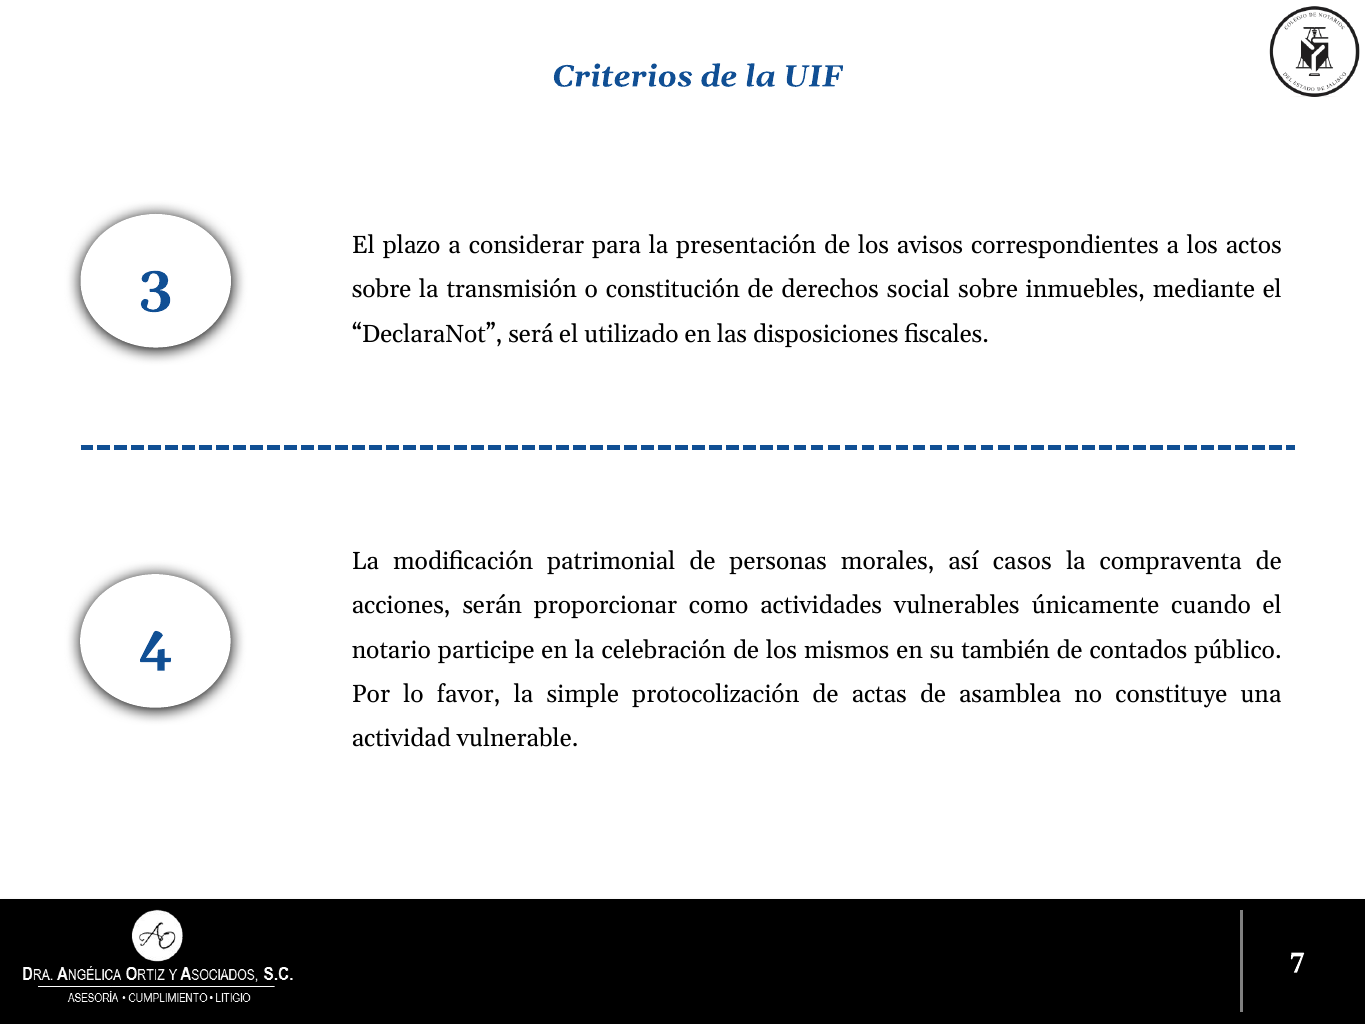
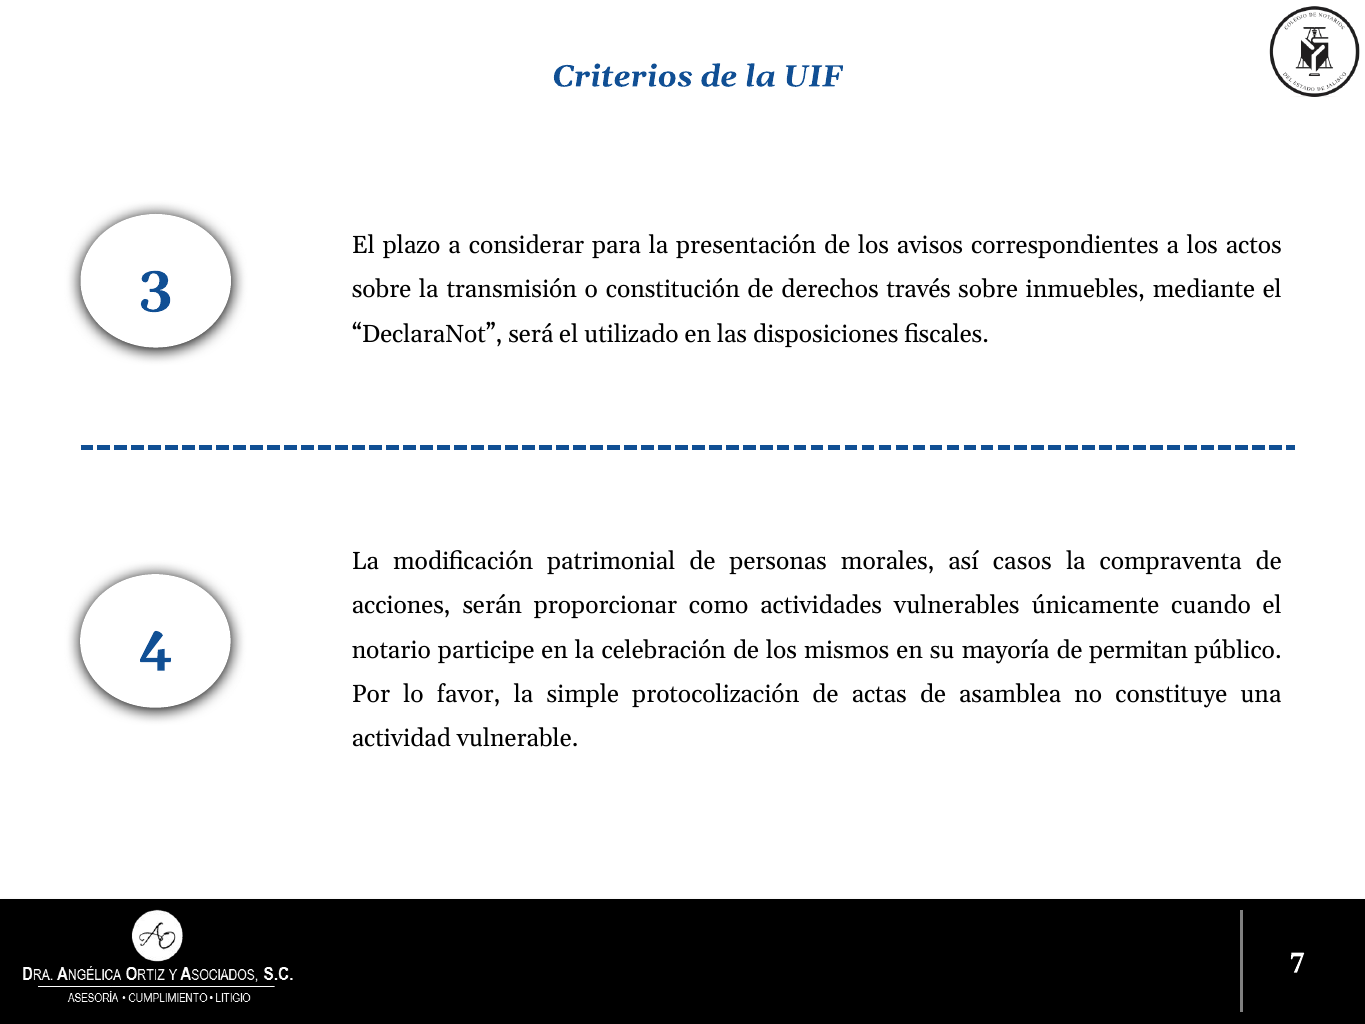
social: social -> través
también: también -> mayoría
contados: contados -> permitan
